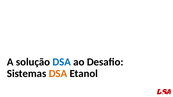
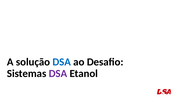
DSA at (58, 74) colour: orange -> purple
